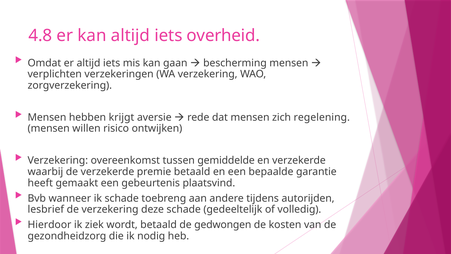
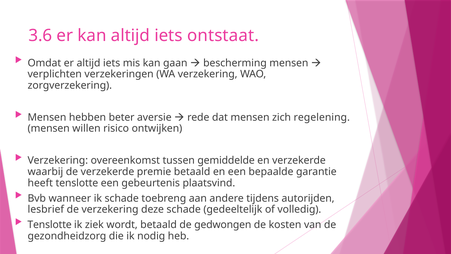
4.8: 4.8 -> 3.6
overheid: overheid -> ontstaat
krijgt: krijgt -> beter
heeft gemaakt: gemaakt -> tenslotte
Hierdoor at (50, 225): Hierdoor -> Tenslotte
